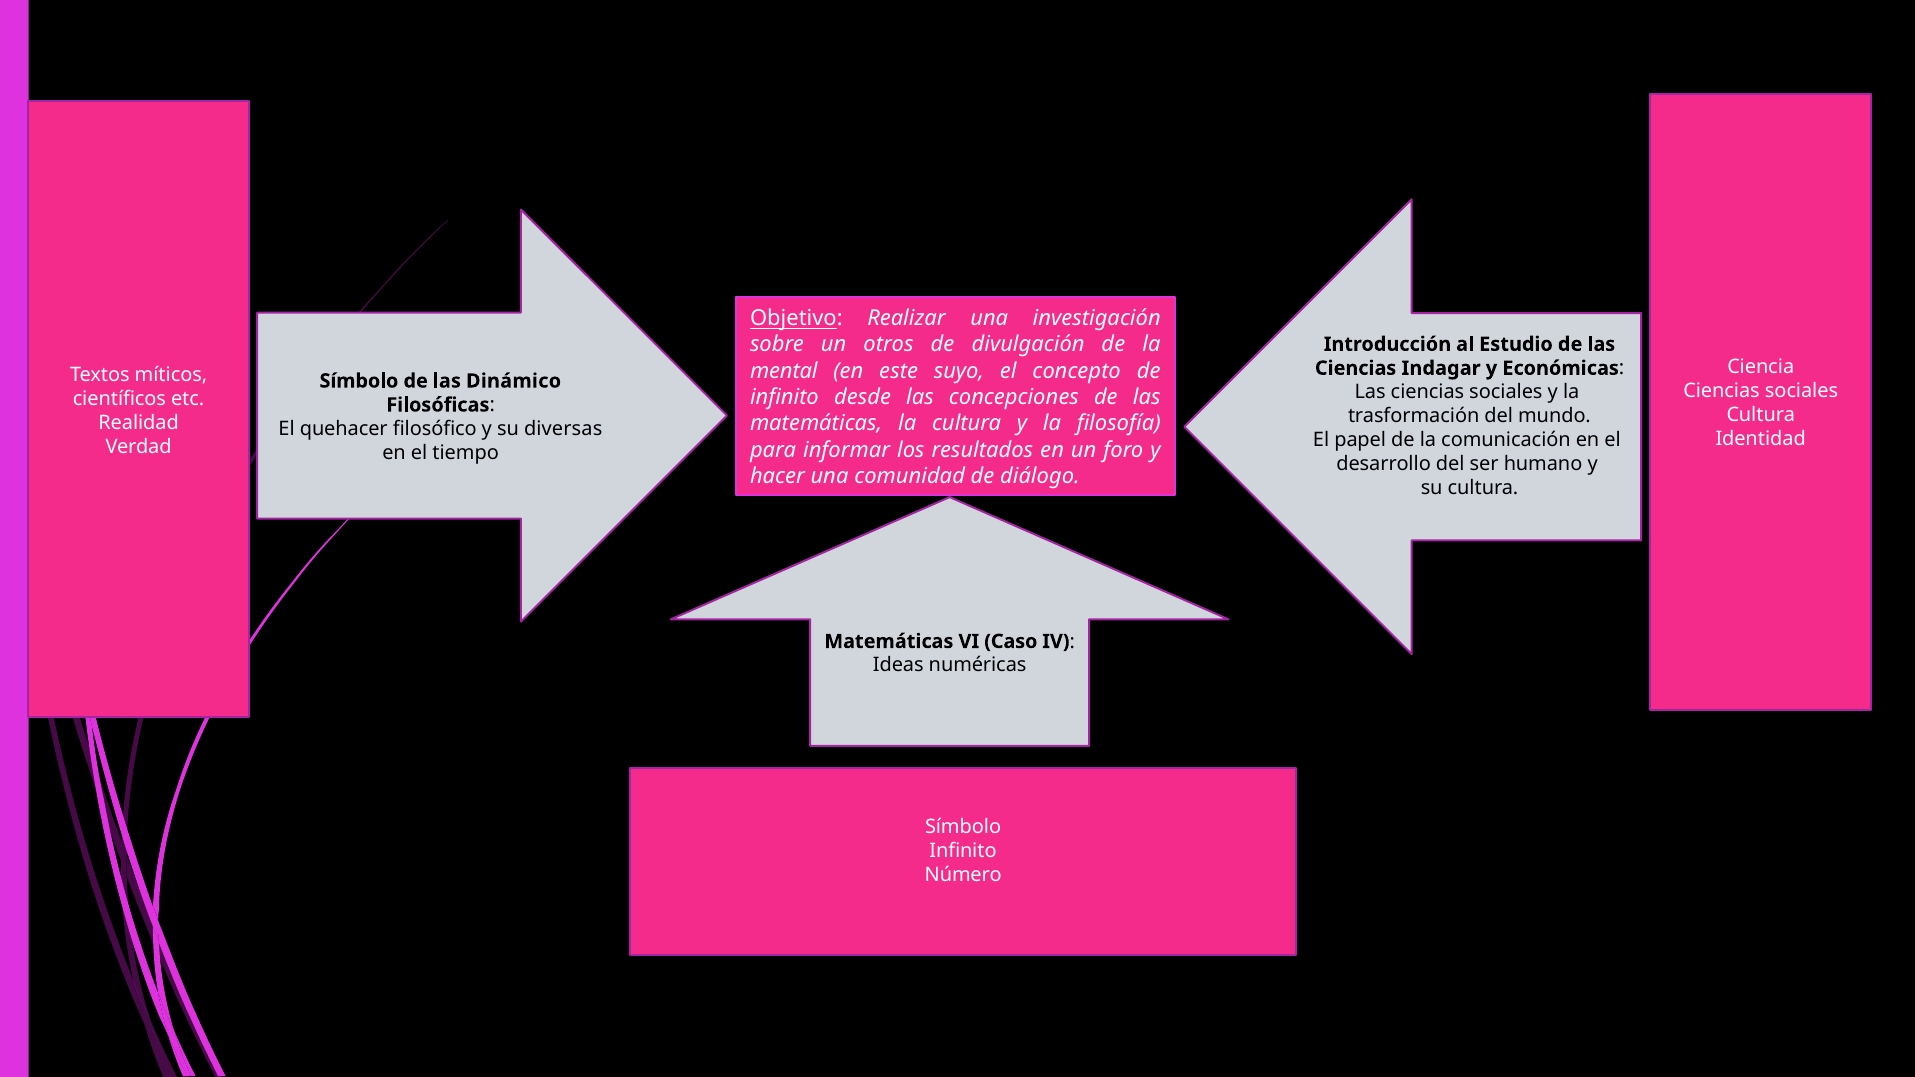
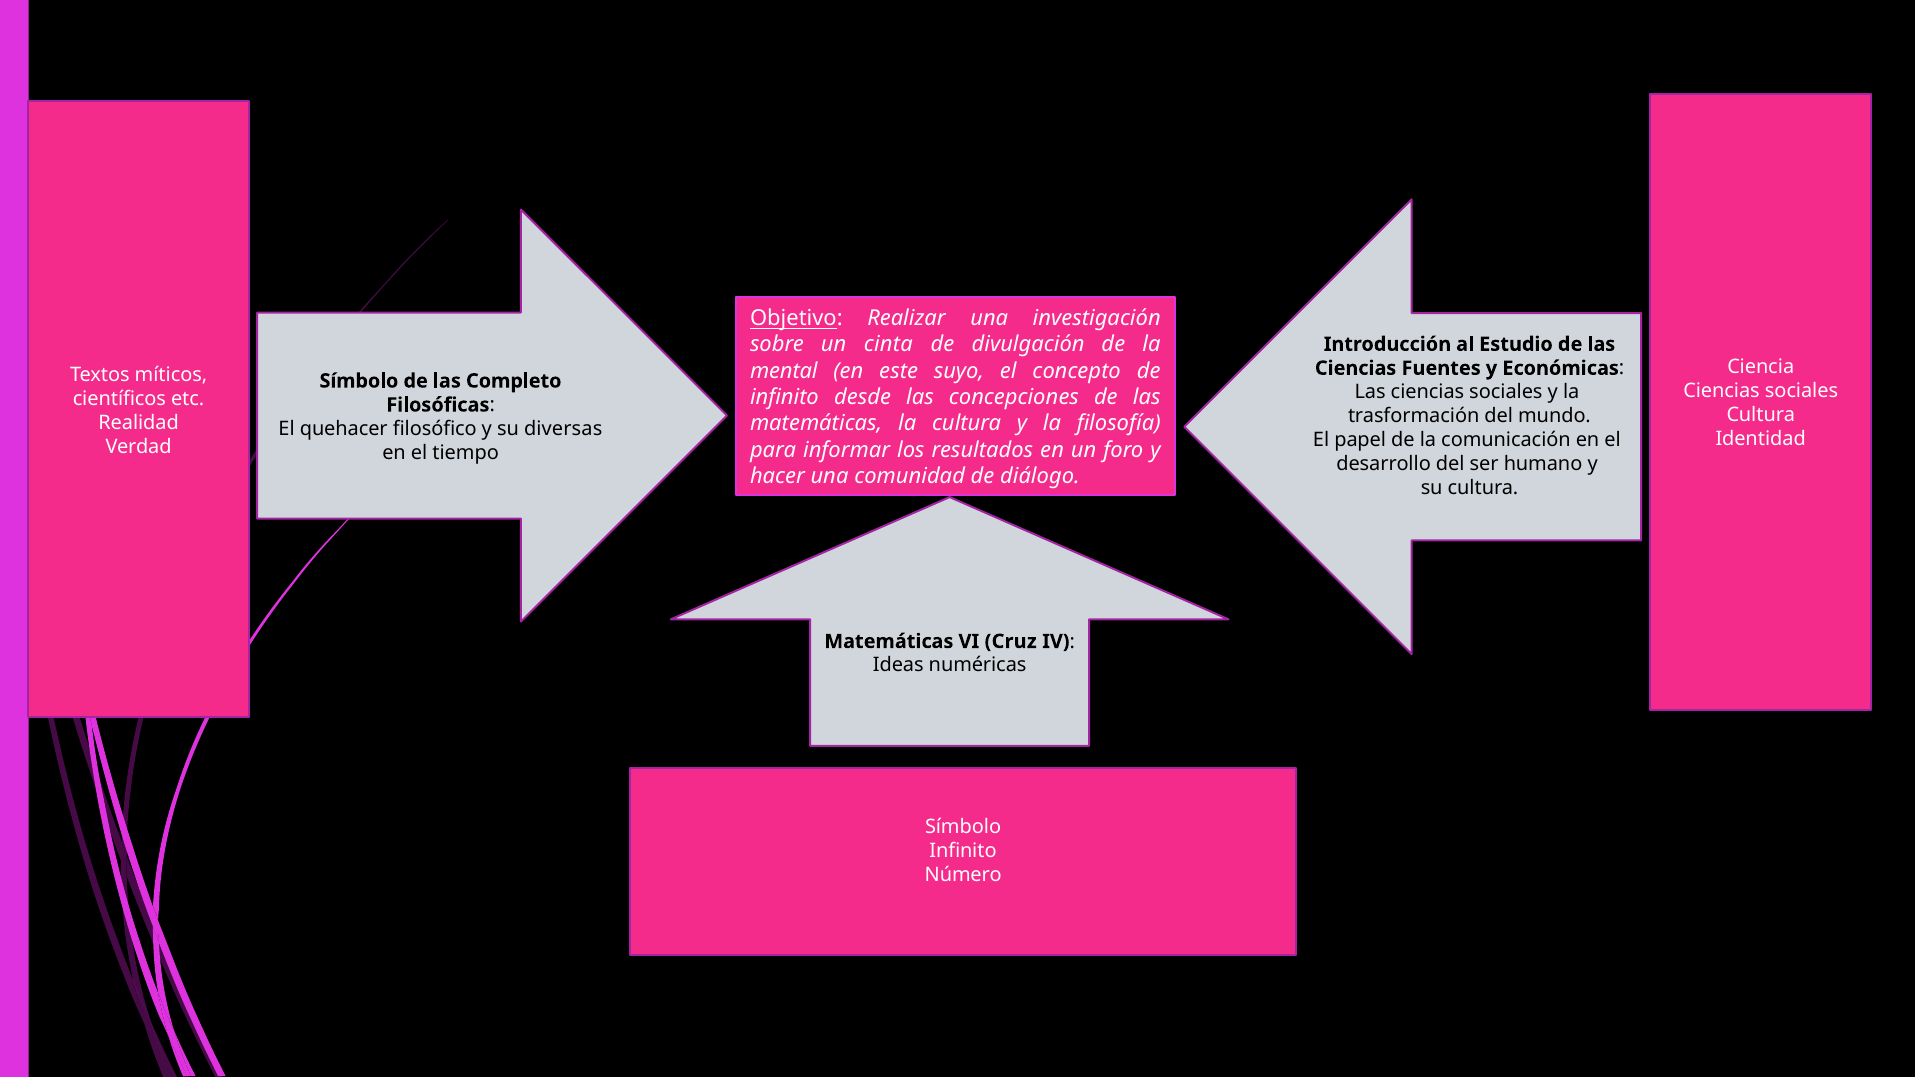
otros: otros -> cinta
Indagar: Indagar -> Fuentes
Dinámico: Dinámico -> Completo
Caso: Caso -> Cruz
